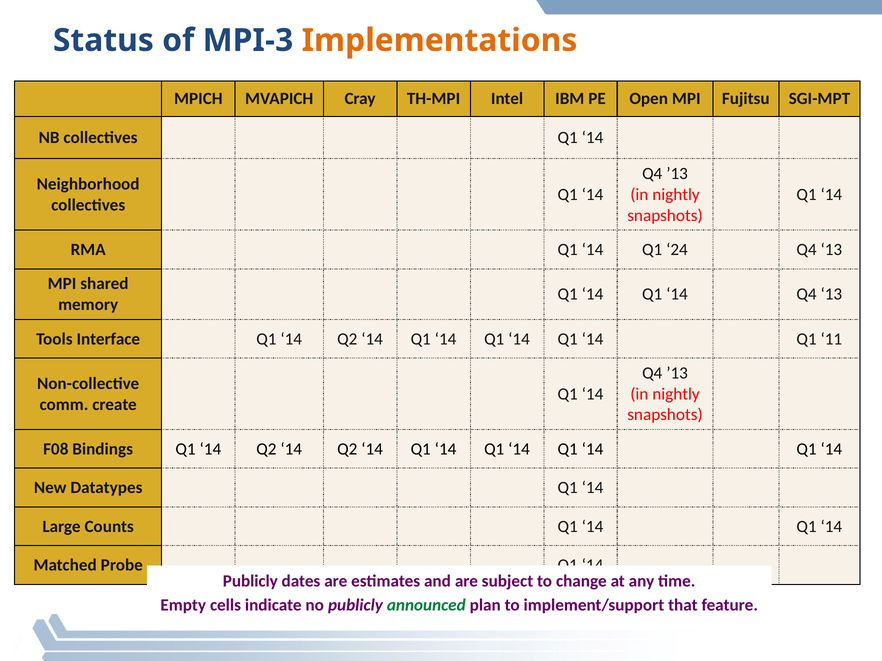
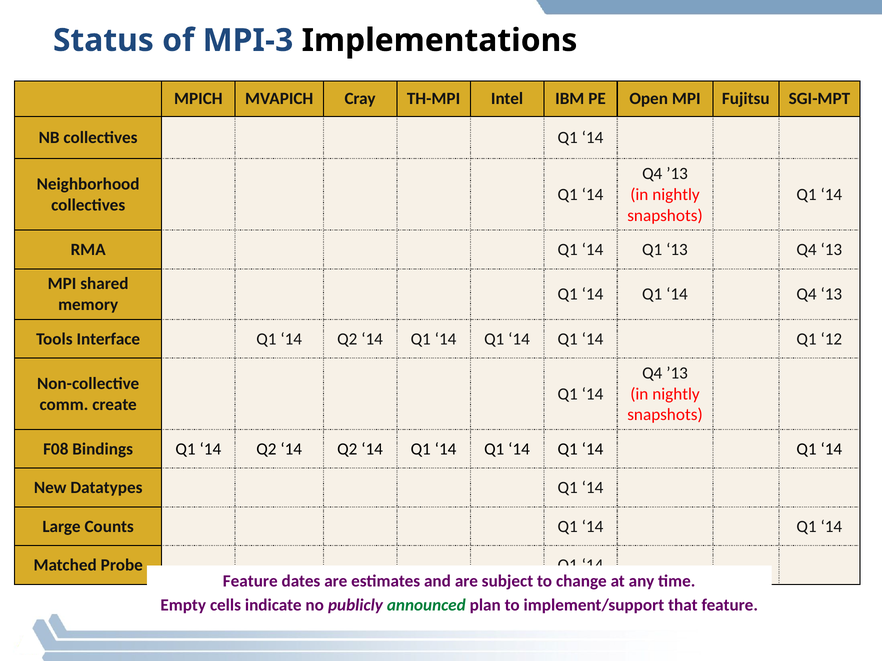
Implementations colour: orange -> black
Q1 24: 24 -> 13
11: 11 -> 12
Publicly at (250, 582): Publicly -> Feature
